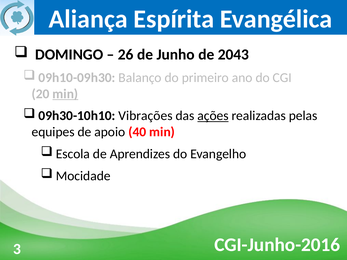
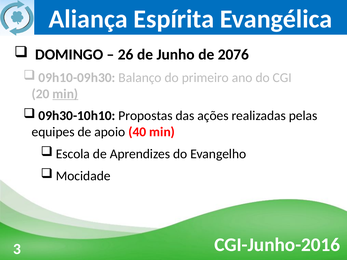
2043: 2043 -> 2076
Vibrações: Vibrações -> Propostas
ações underline: present -> none
